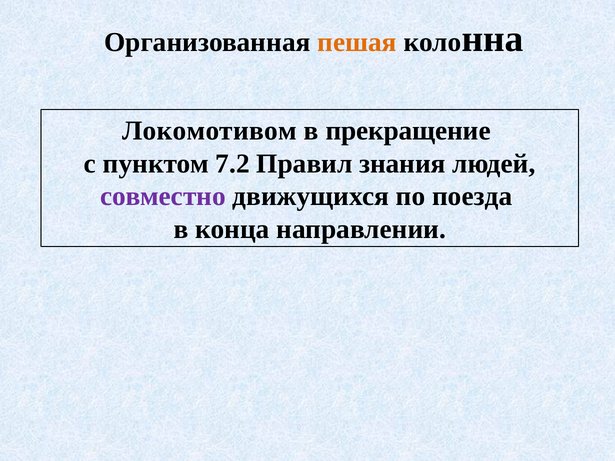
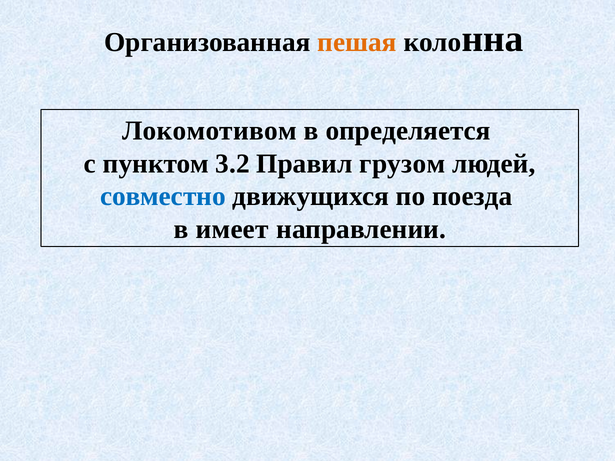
прекращение: прекращение -> определяется
7.2: 7.2 -> 3.2
знания: знания -> грузом
совместно colour: purple -> blue
конца: конца -> имеет
